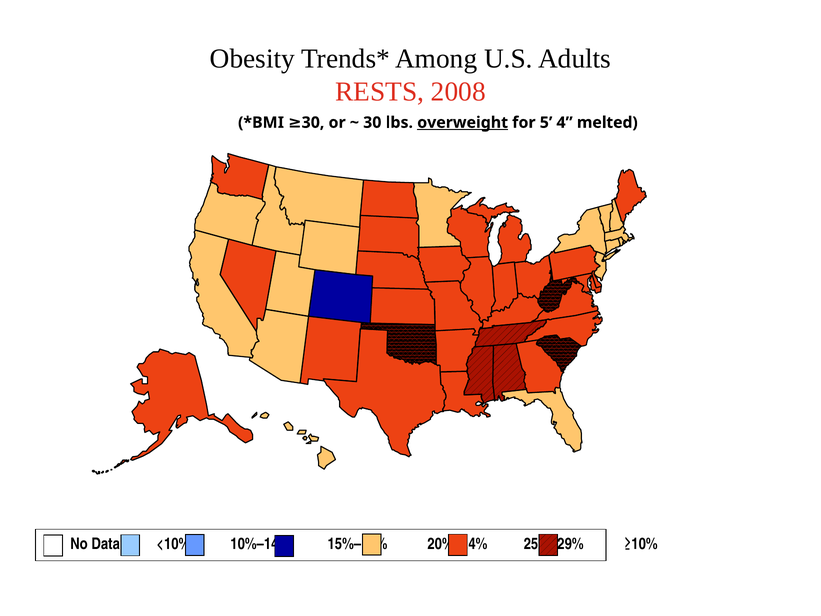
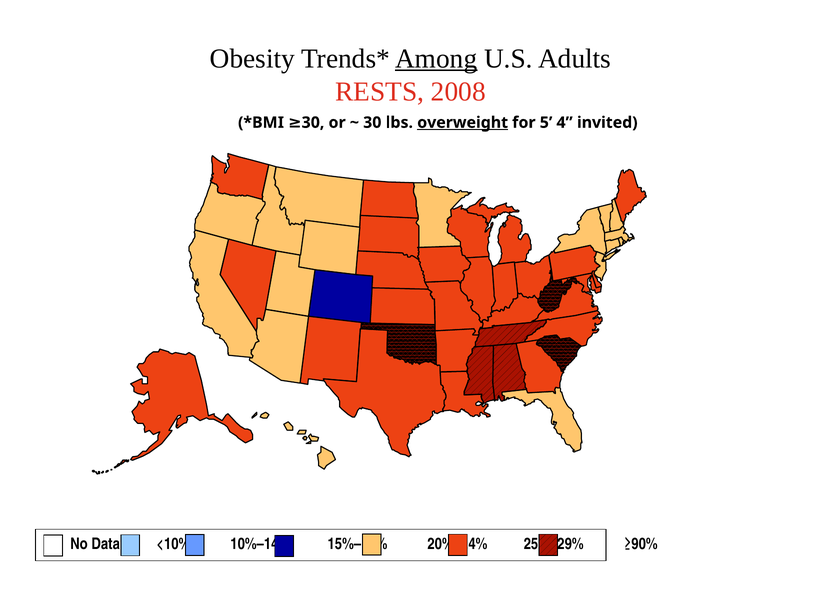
Among underline: none -> present
melted: melted -> invited
≥10%: ≥10% -> ≥90%
